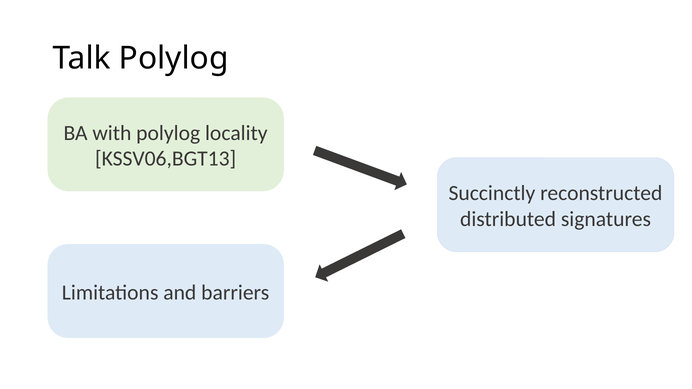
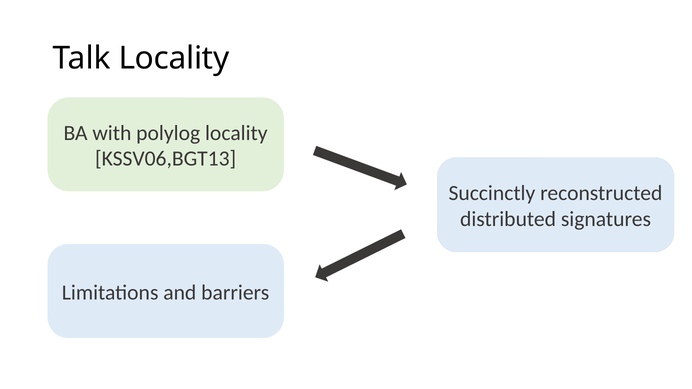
Talk Polylog: Polylog -> Locality
